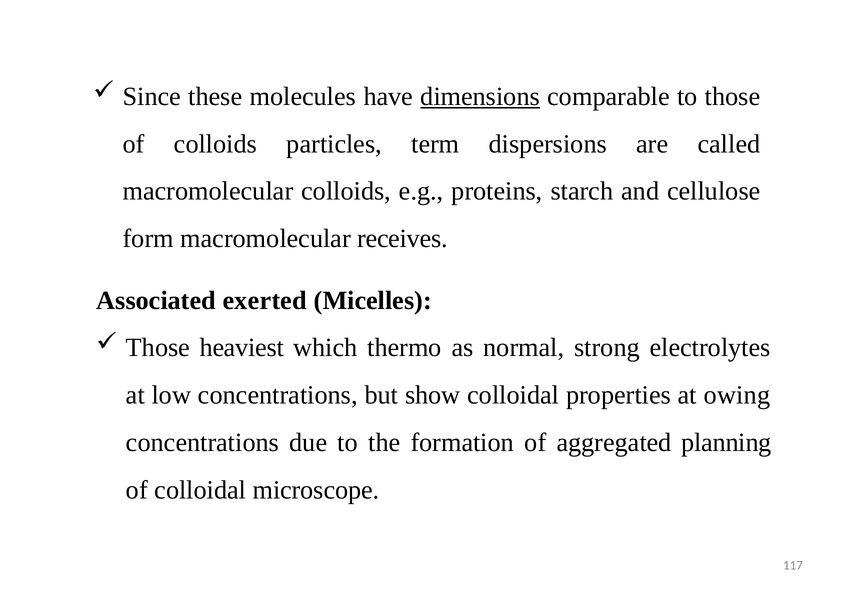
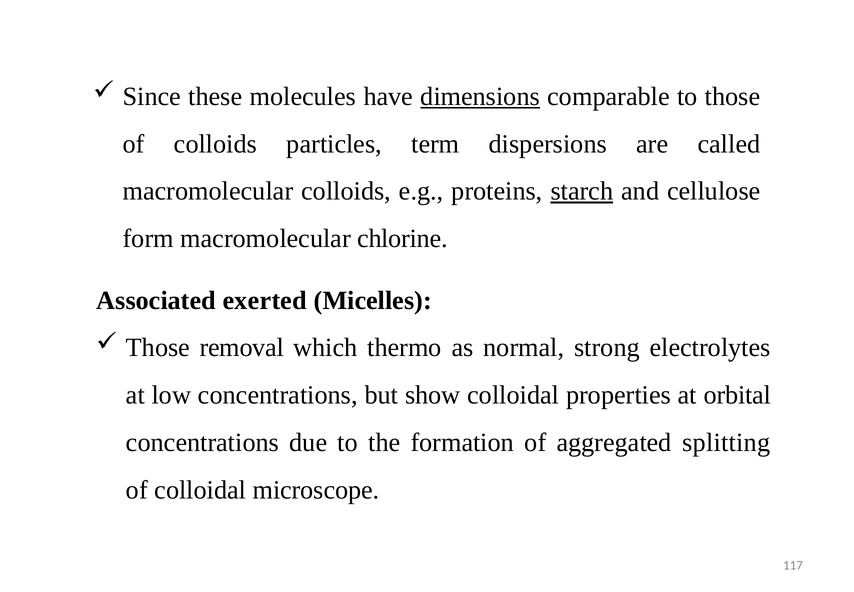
starch underline: none -> present
receives: receives -> chlorine
heaviest: heaviest -> removal
owing: owing -> orbital
planning: planning -> splitting
